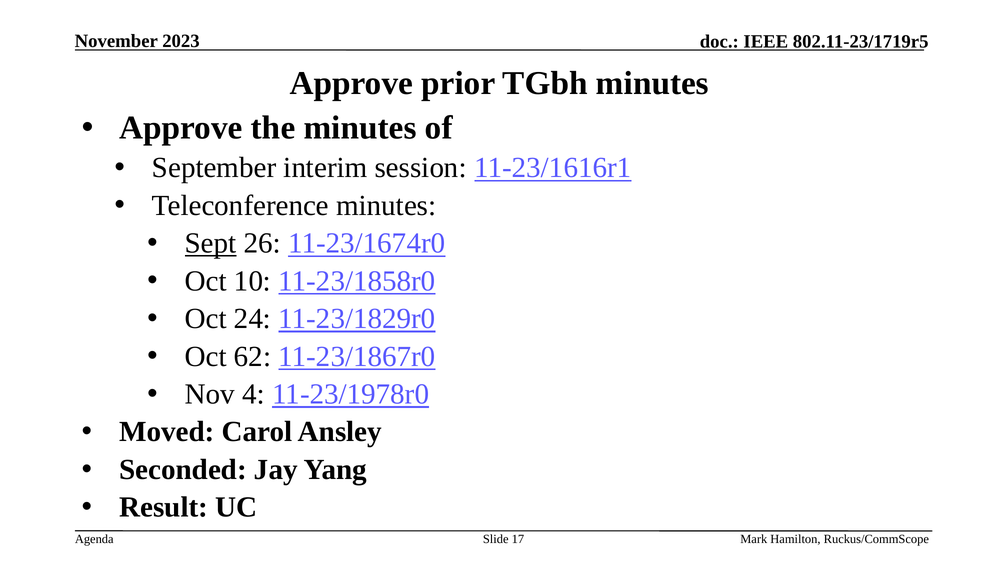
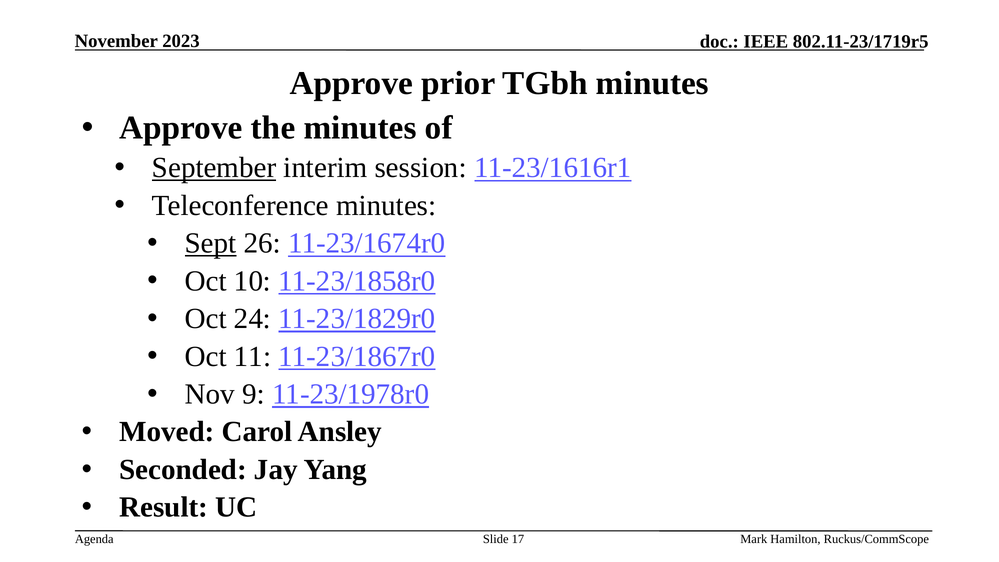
September underline: none -> present
62: 62 -> 11
4: 4 -> 9
